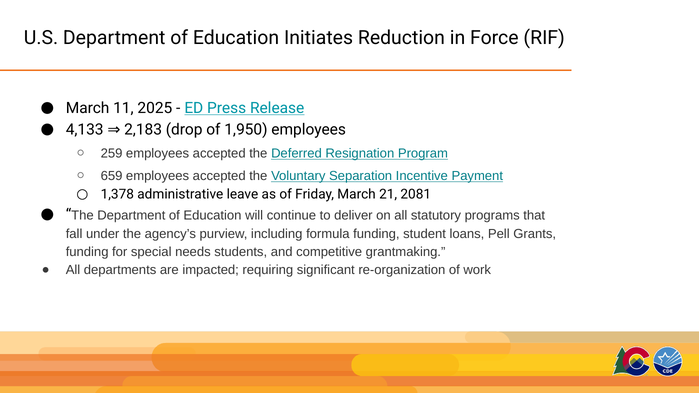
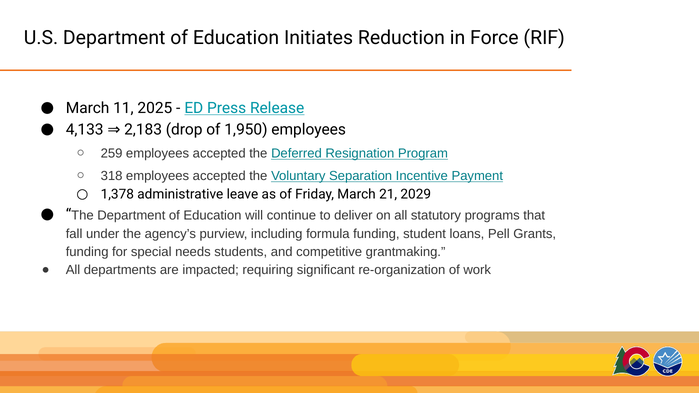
659: 659 -> 318
2081: 2081 -> 2029
